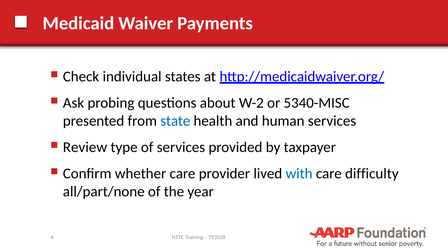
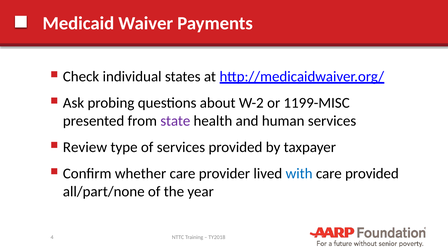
5340-MISC: 5340-MISC -> 1199-MISC
state colour: blue -> purple
care difficulty: difficulty -> provided
